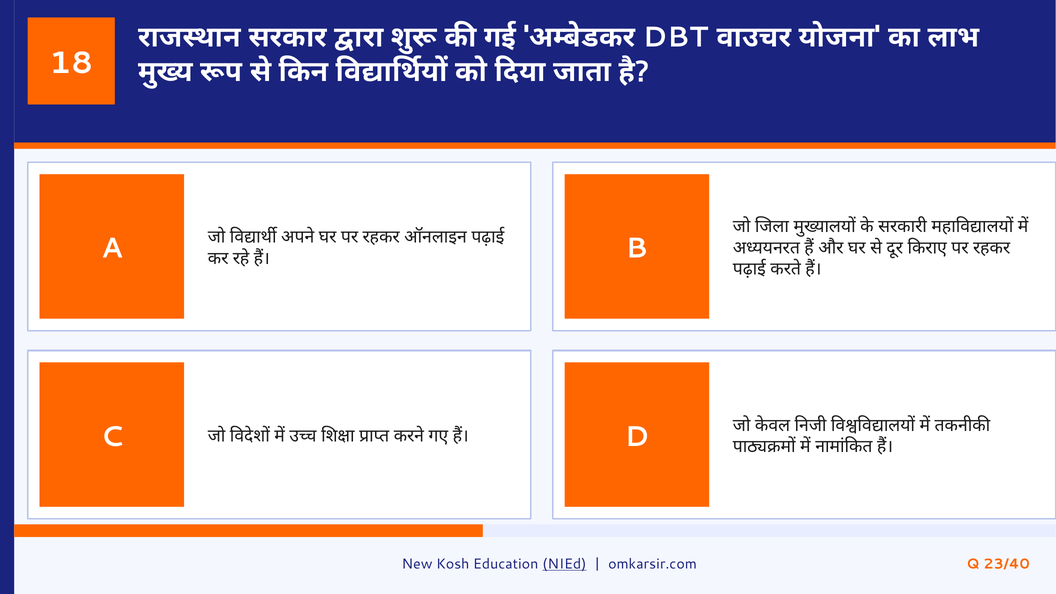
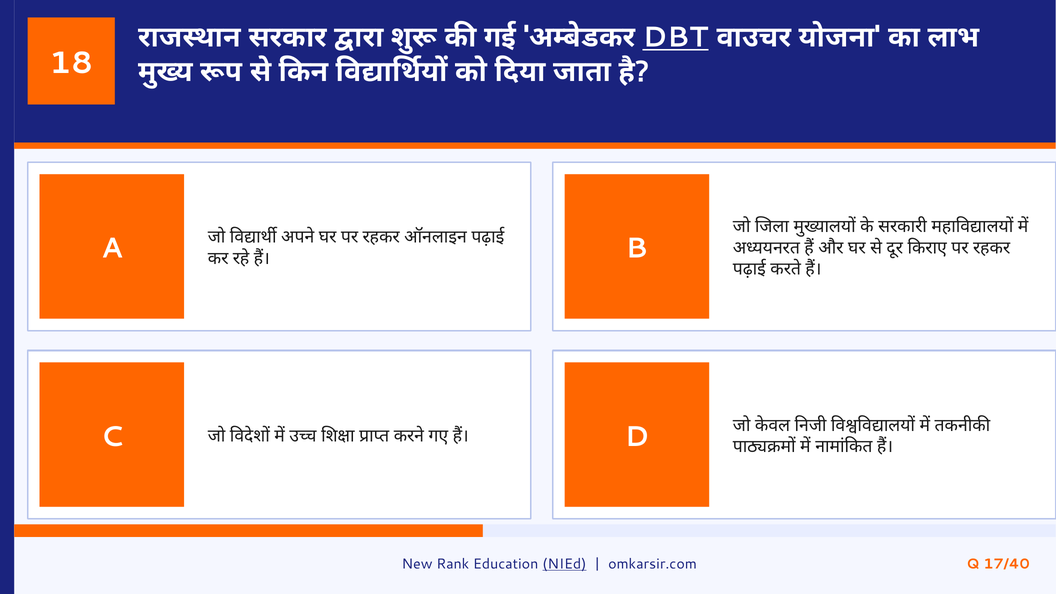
DBT underline: none -> present
Kosh: Kosh -> Rank
23/40: 23/40 -> 17/40
